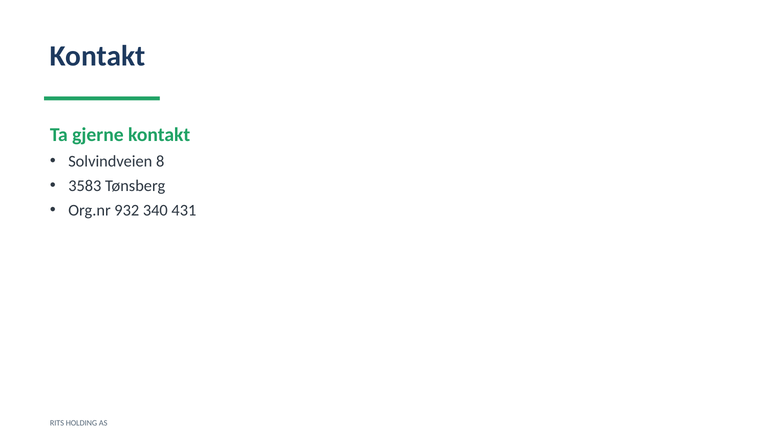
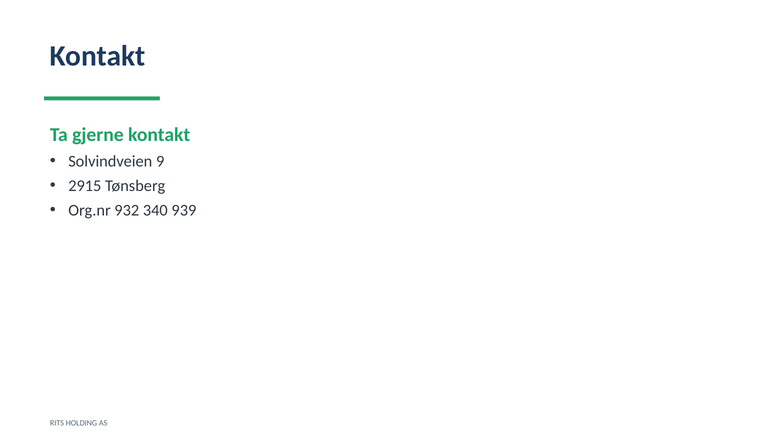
8: 8 -> 9
3583: 3583 -> 2915
431: 431 -> 939
